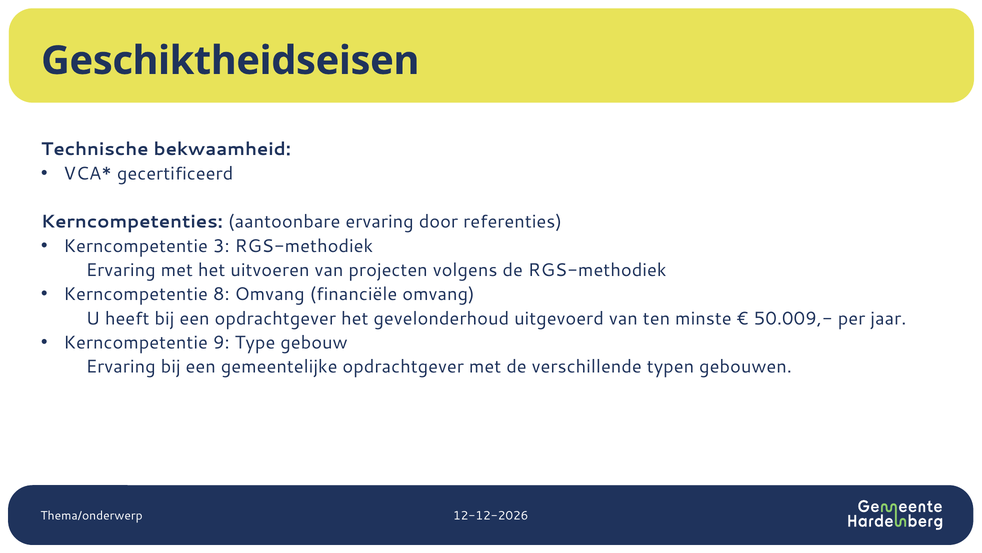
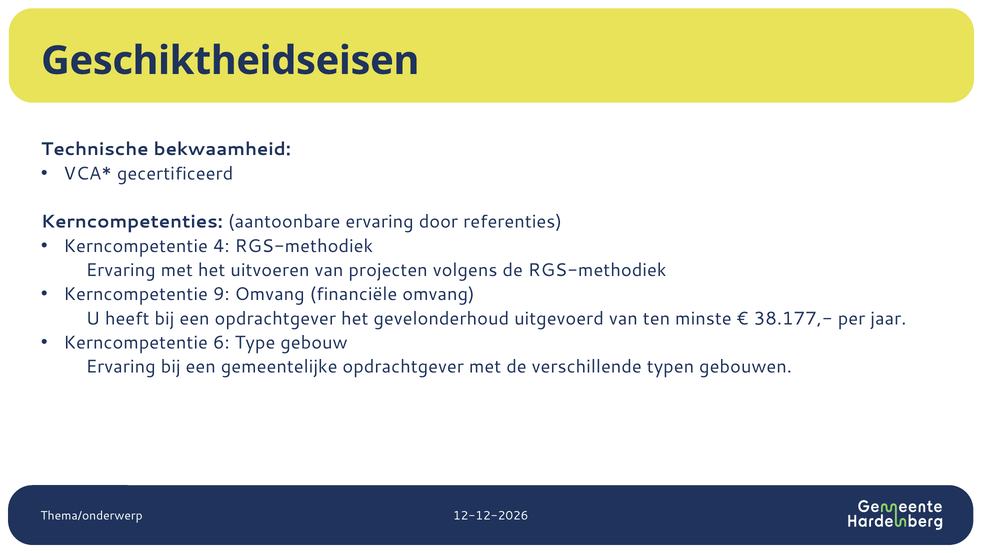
3: 3 -> 4
8: 8 -> 9
50.009,-: 50.009,- -> 38.177,-
9: 9 -> 6
